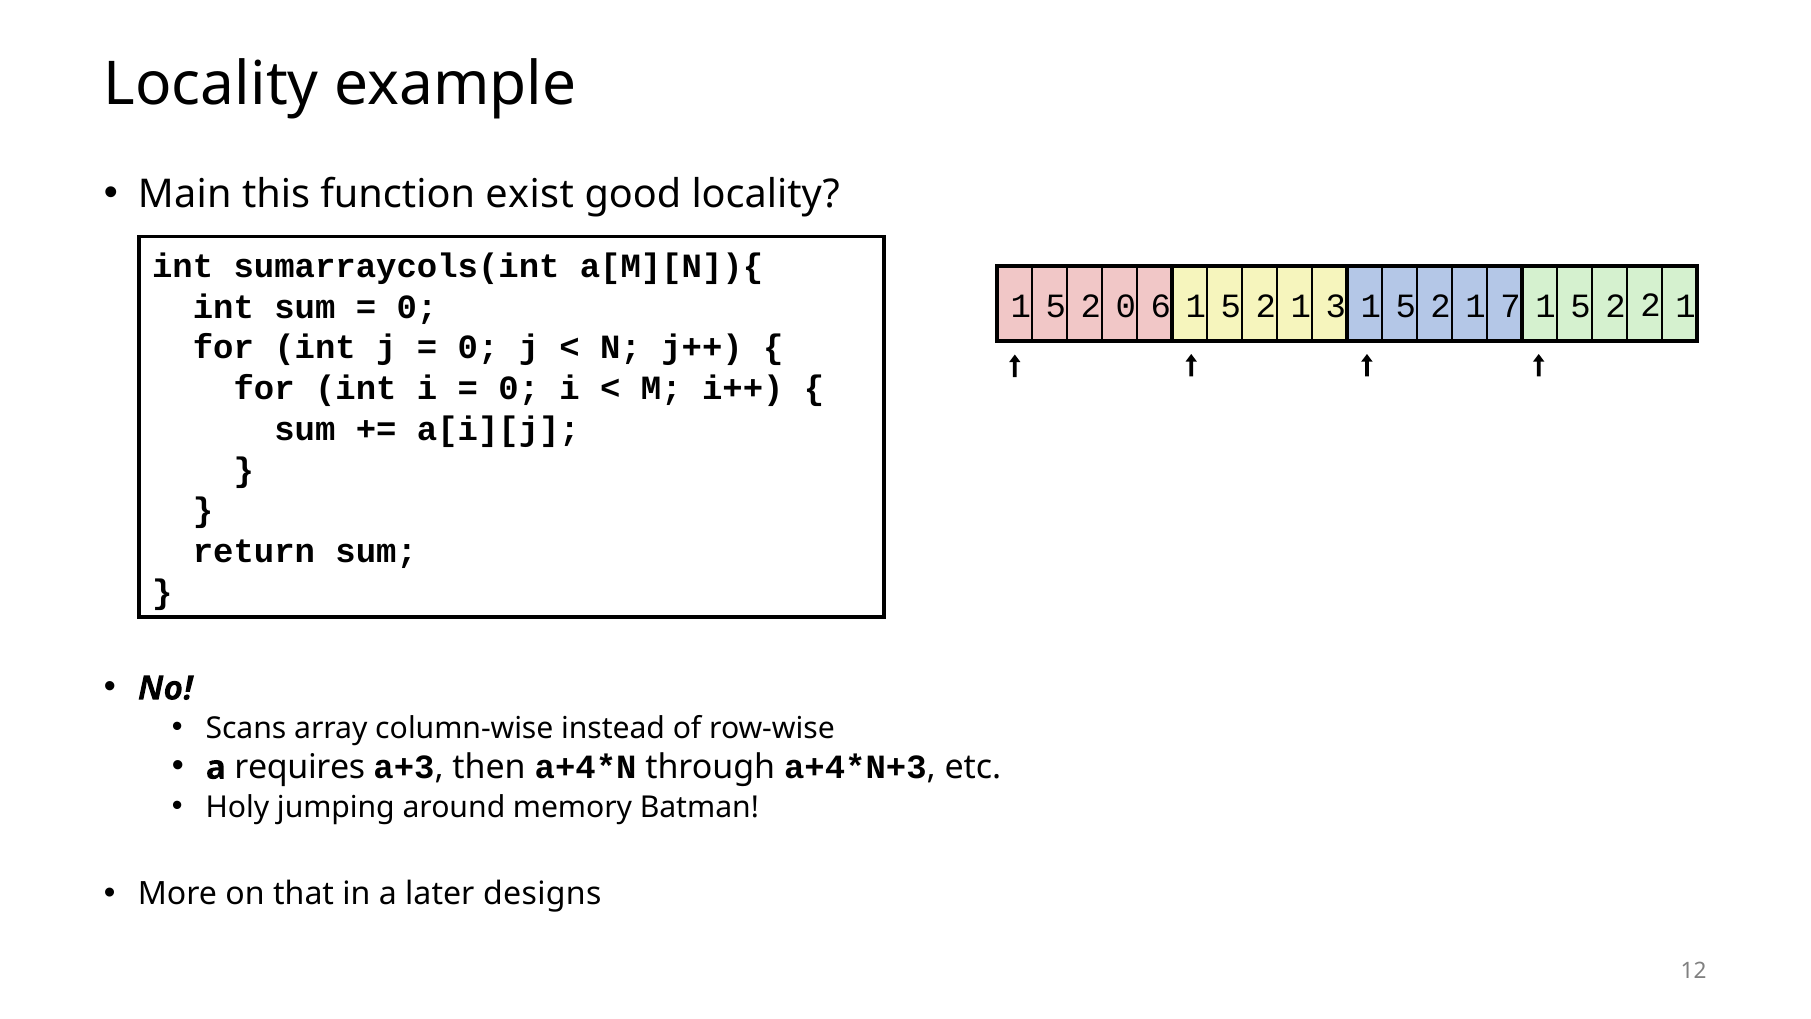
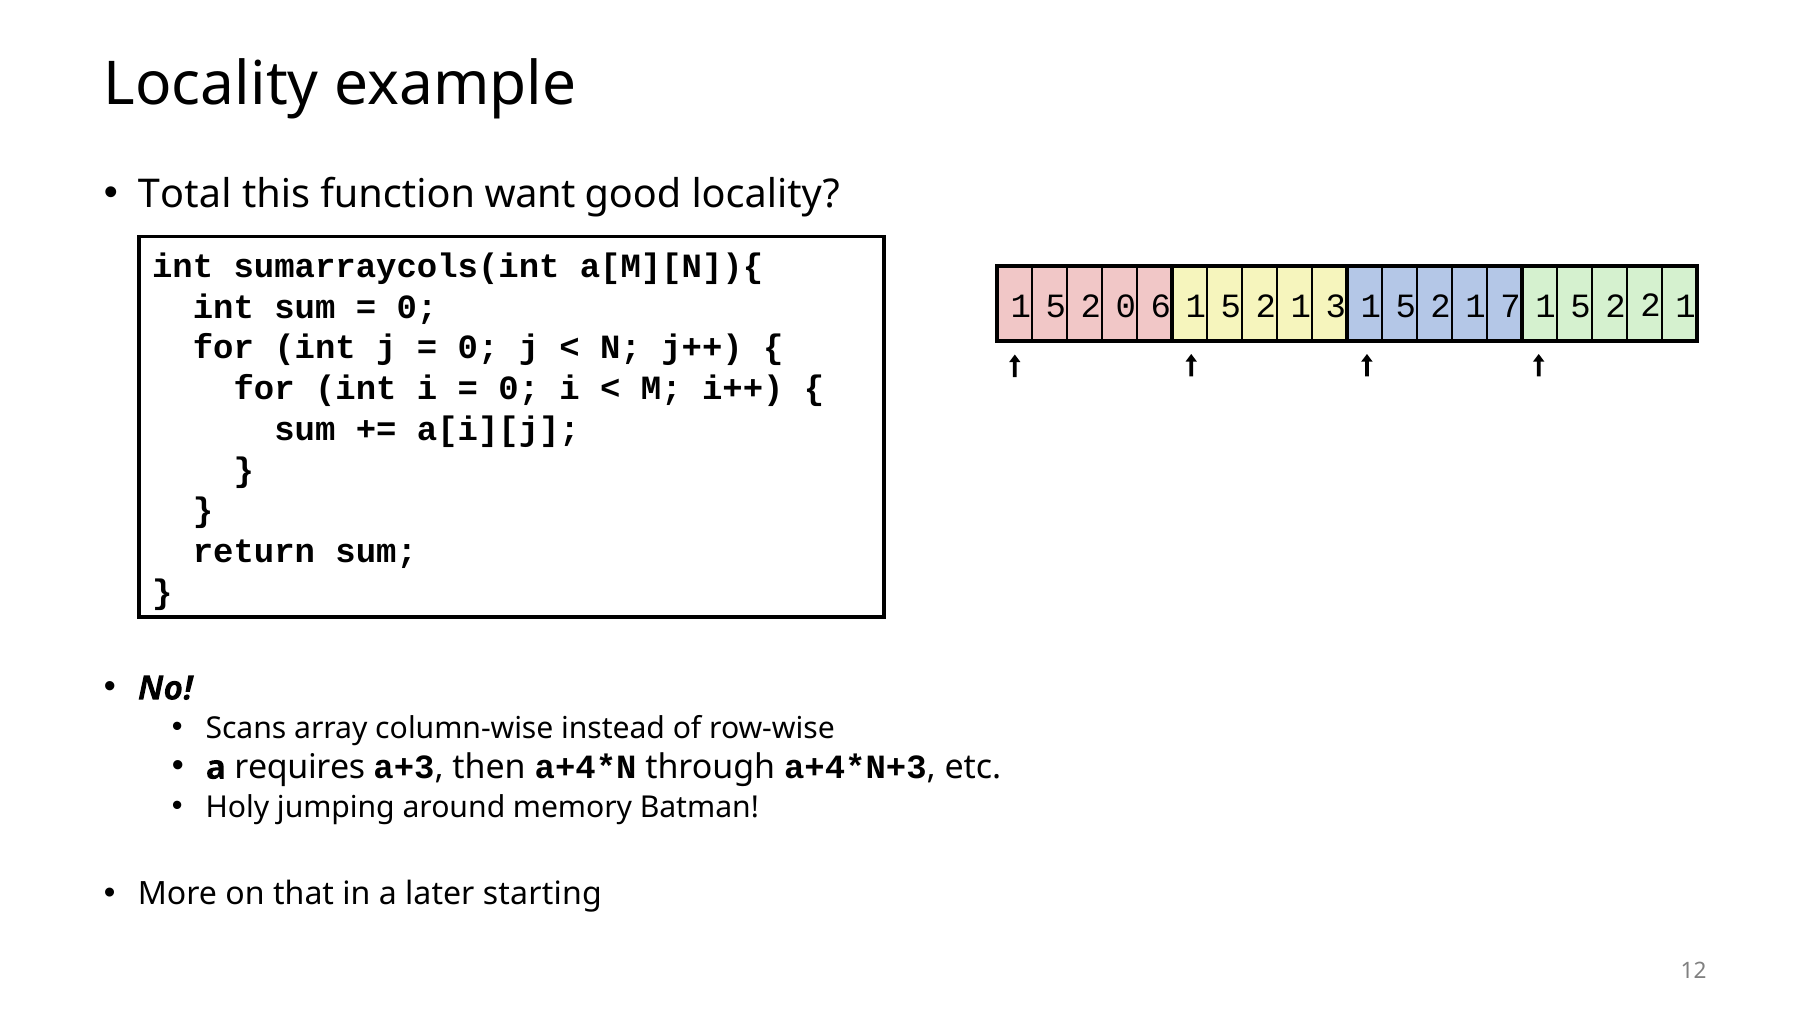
Main: Main -> Total
exist: exist -> want
designs: designs -> starting
